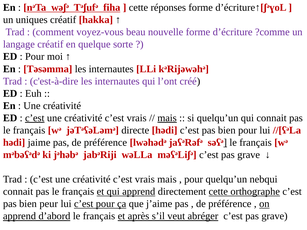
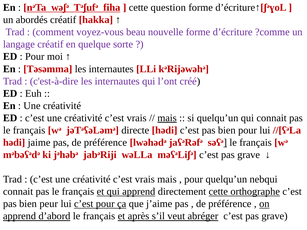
réponses: réponses -> question
uniques: uniques -> abordés
c’est at (35, 118) underline: present -> none
